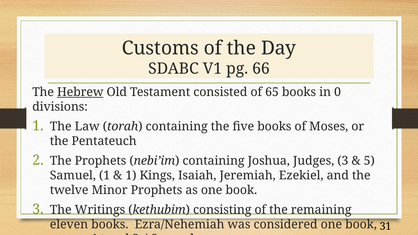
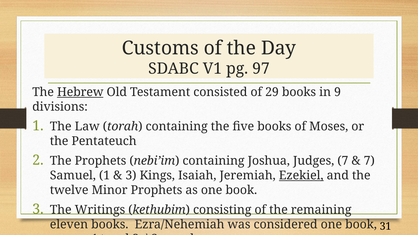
66: 66 -> 97
65: 65 -> 29
0: 0 -> 9
Judges 3: 3 -> 7
5 at (369, 161): 5 -> 7
1 at (131, 175): 1 -> 3
Ezekiel underline: none -> present
